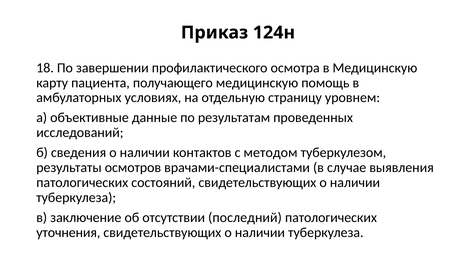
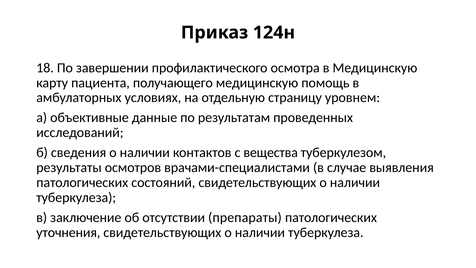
методом: методом -> вещества
последний: последний -> препараты
